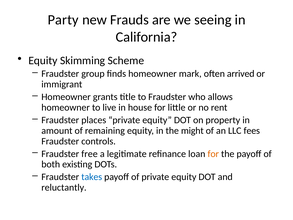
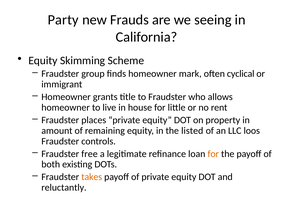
arrived: arrived -> cyclical
might: might -> listed
fees: fees -> loos
takes colour: blue -> orange
